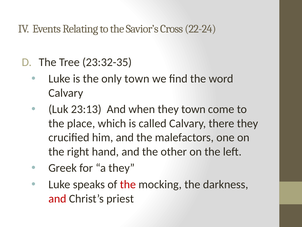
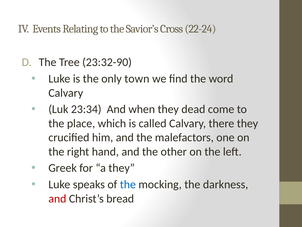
23:32-35: 23:32-35 -> 23:32-90
23:13: 23:13 -> 23:34
they town: town -> dead
the at (128, 184) colour: red -> blue
priest: priest -> bread
